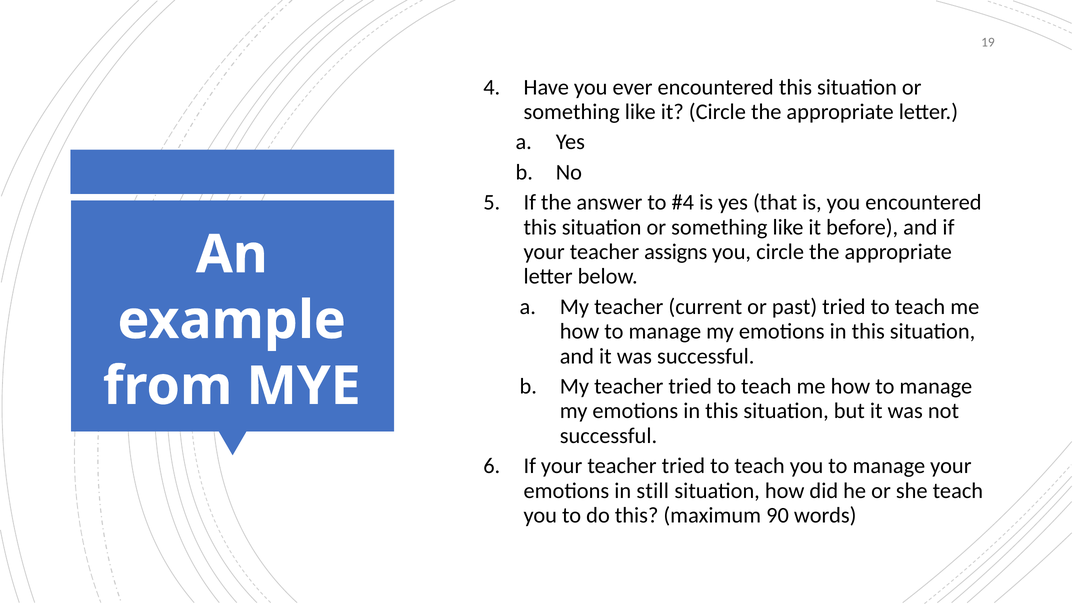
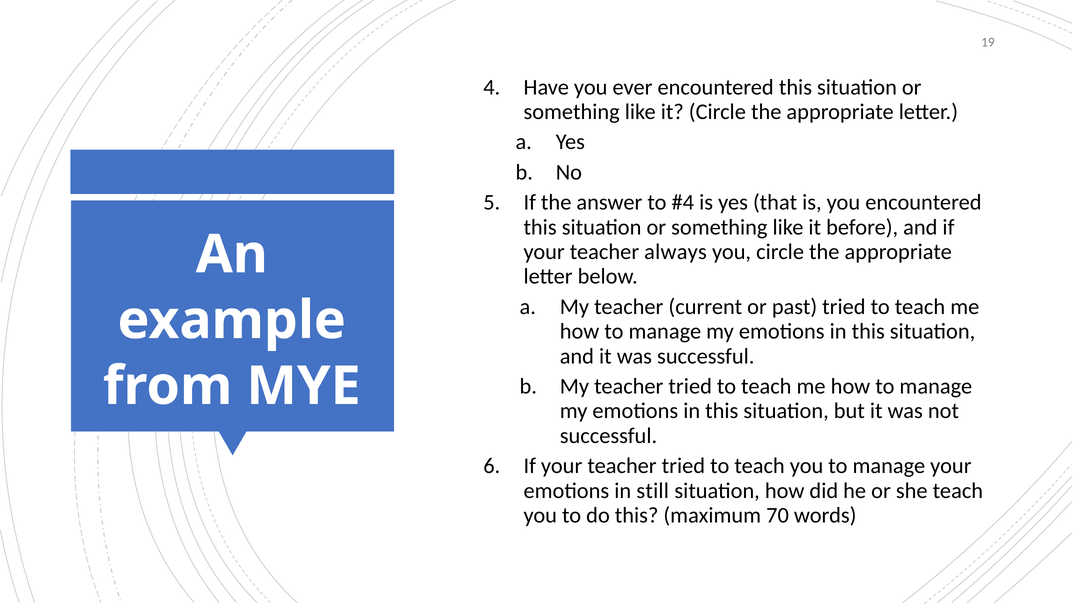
assigns: assigns -> always
90: 90 -> 70
